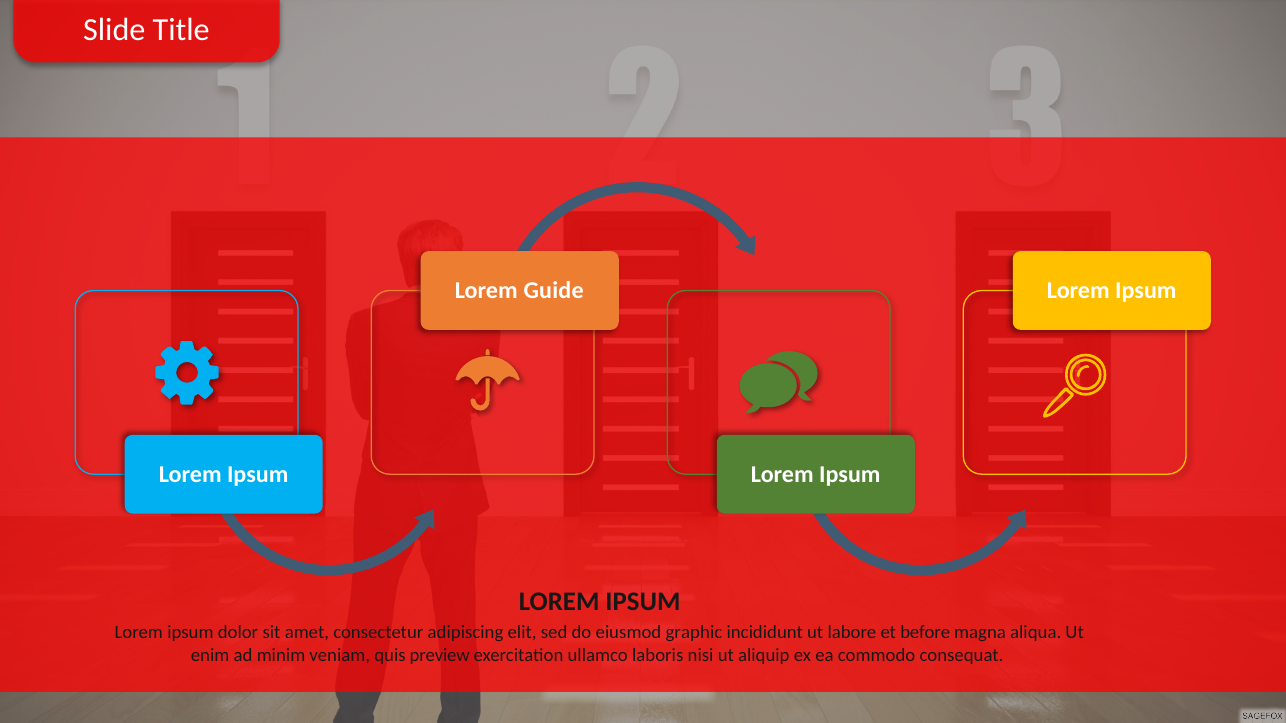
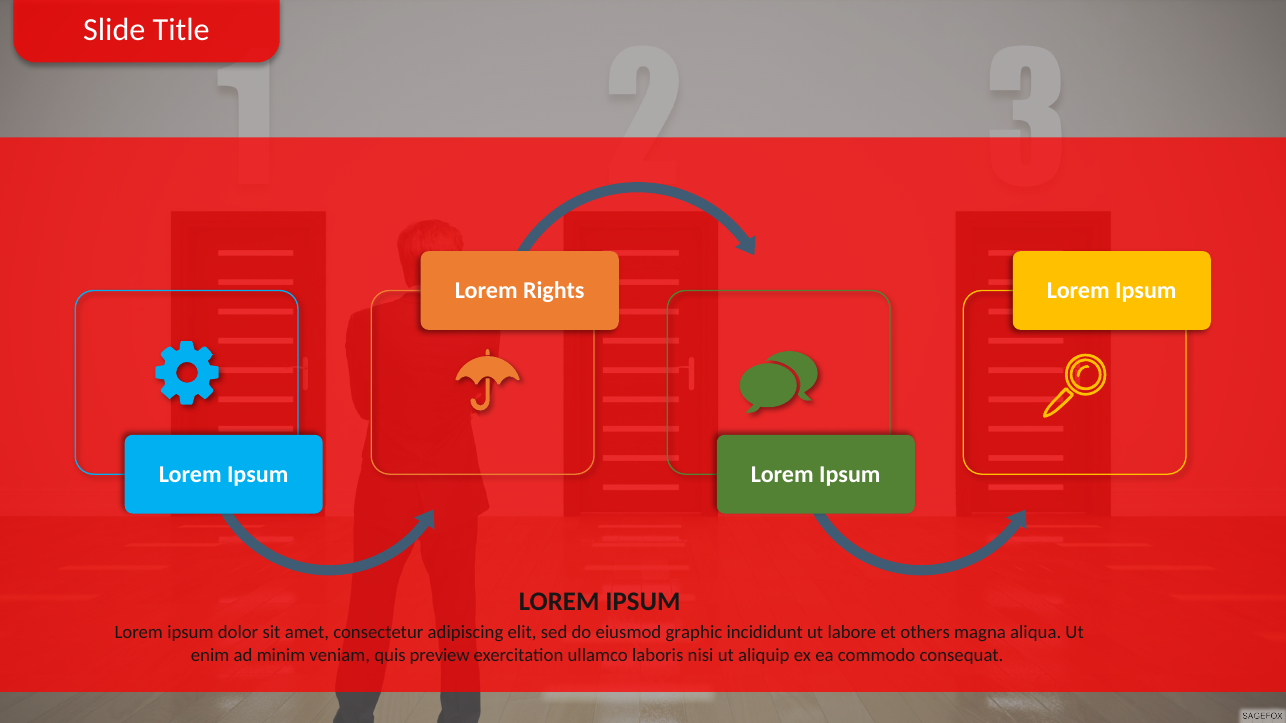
Guide: Guide -> Rights
before: before -> others
